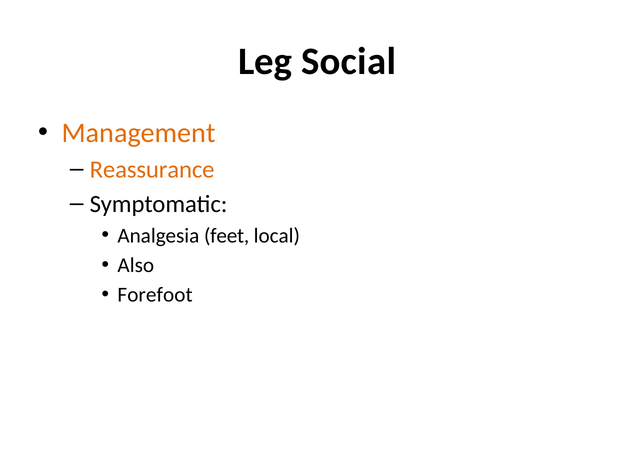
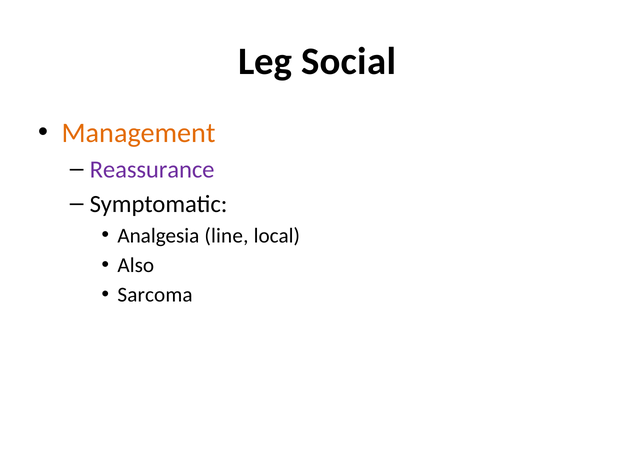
Reassurance colour: orange -> purple
feet: feet -> line
Forefoot: Forefoot -> Sarcoma
